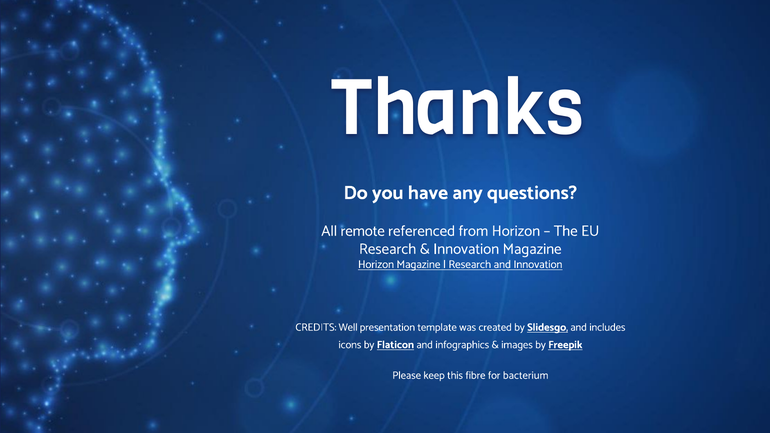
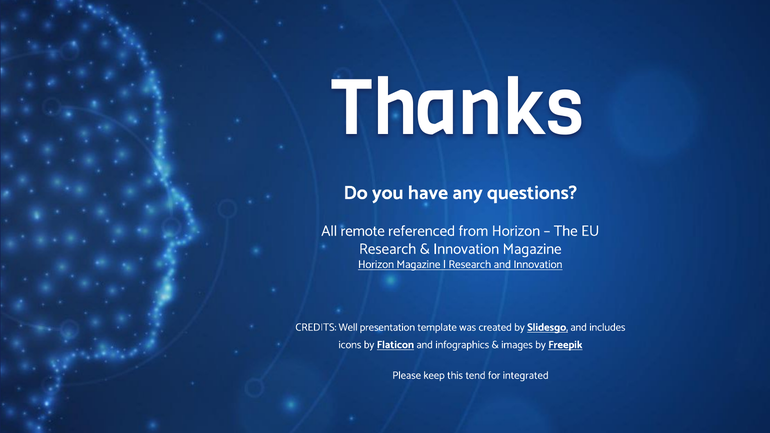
fibre: fibre -> tend
bacterium: bacterium -> integrated
